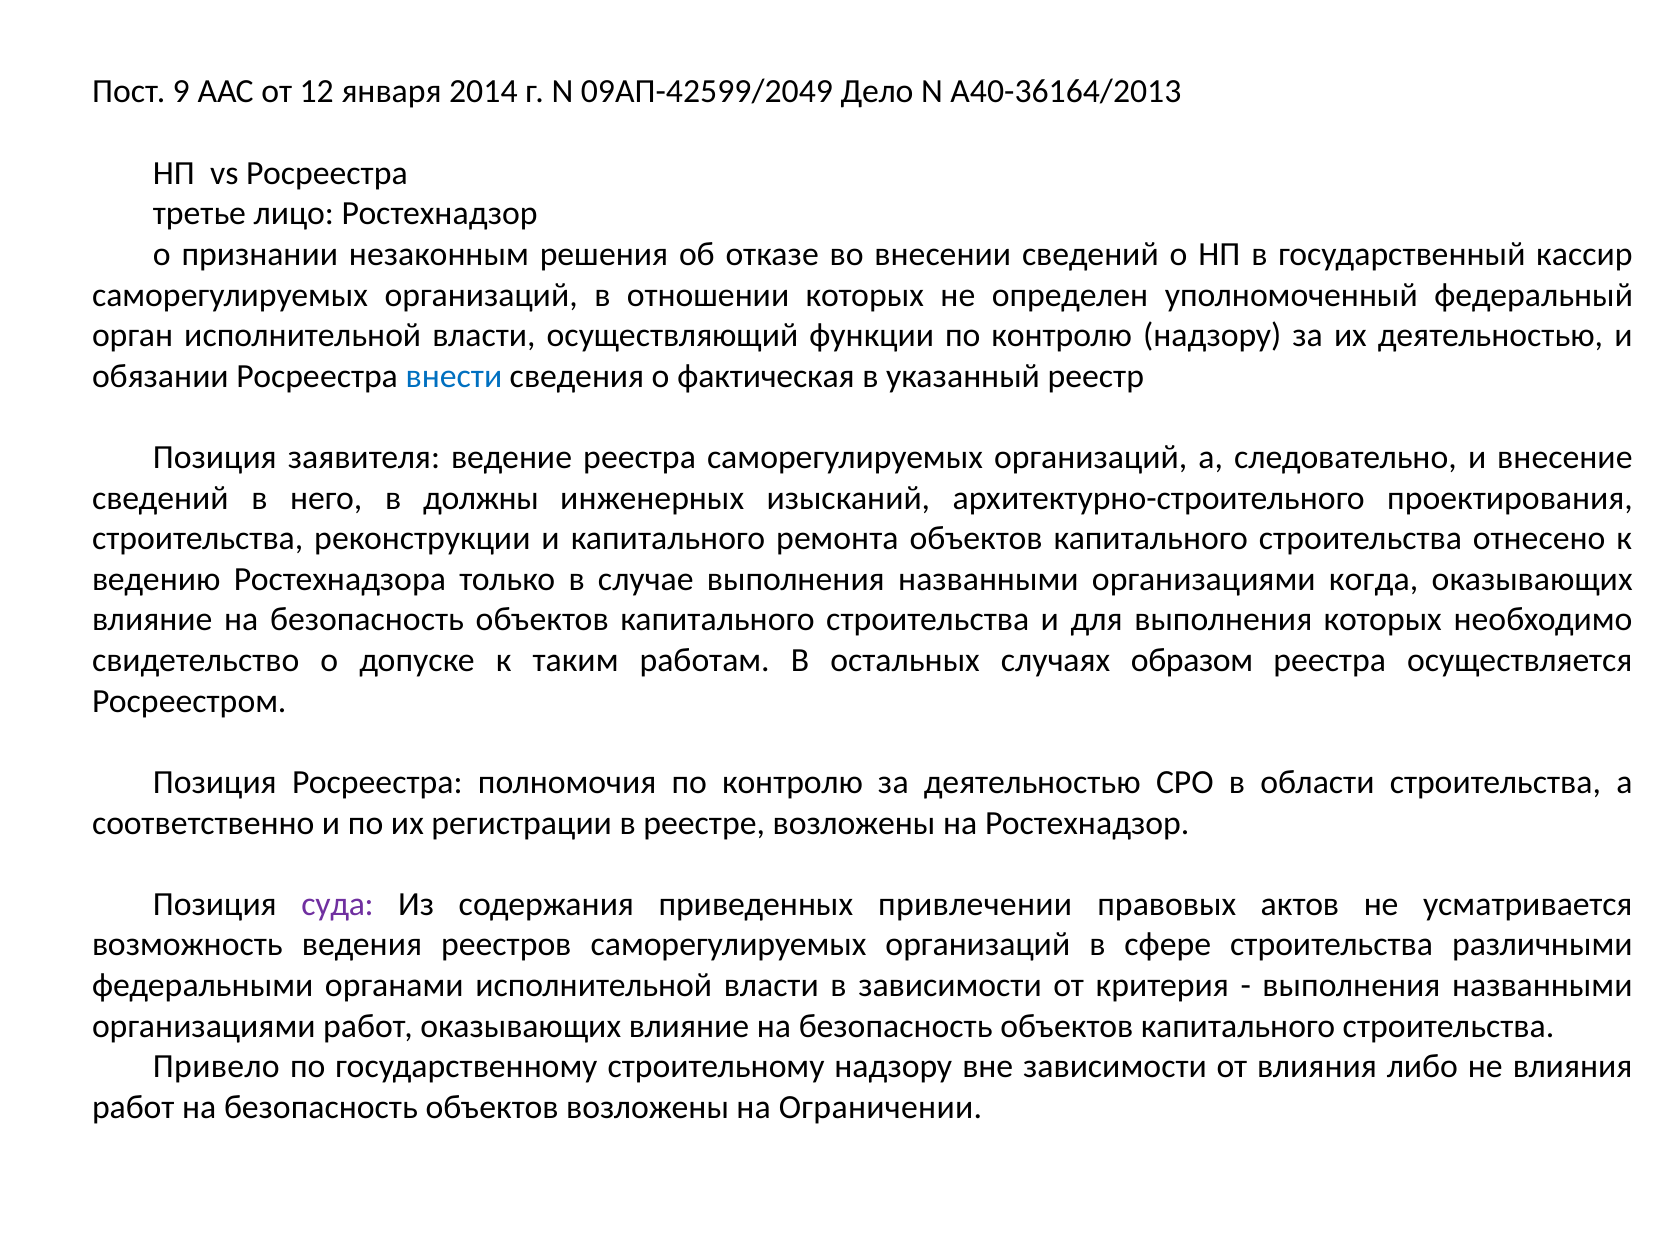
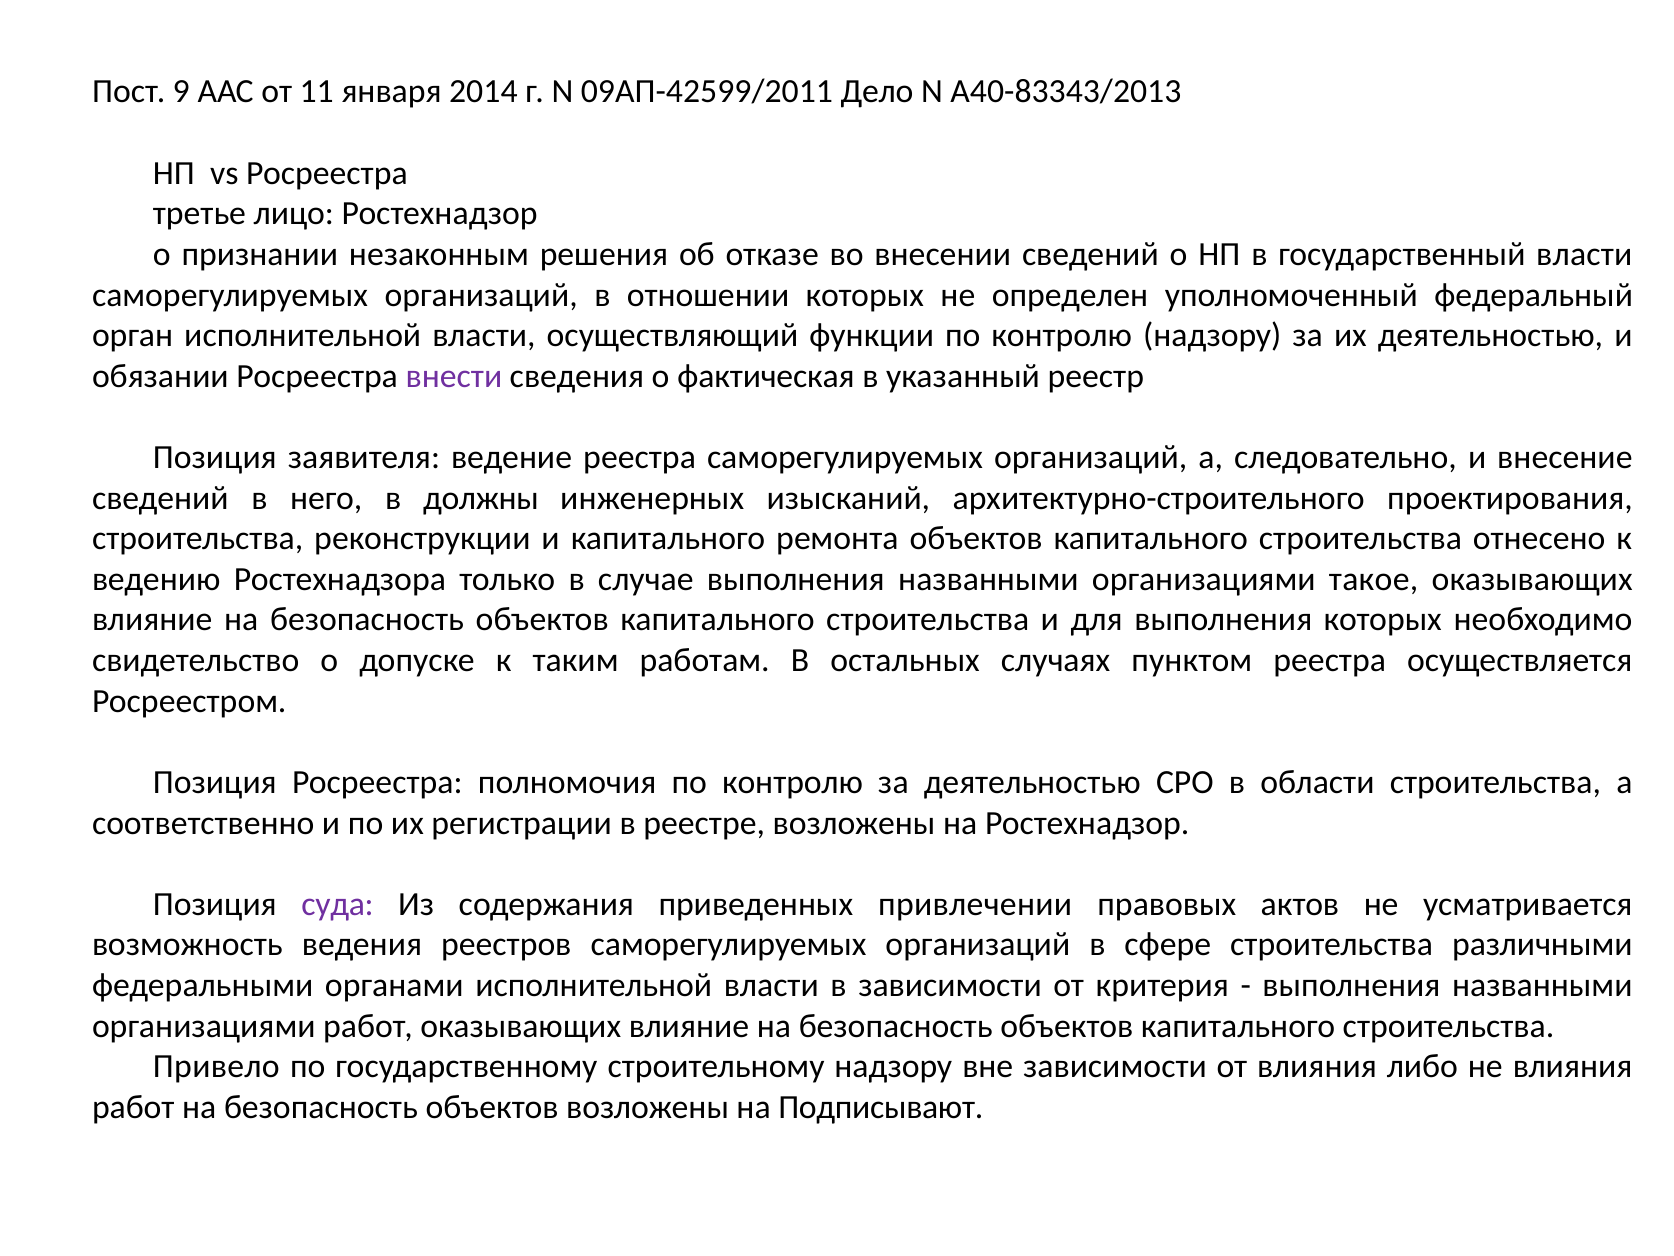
12: 12 -> 11
09АП-42599/2049: 09АП-42599/2049 -> 09АП-42599/2011
А40-36164/2013: А40-36164/2013 -> А40-83343/2013
государственный кассир: кассир -> власти
внести colour: blue -> purple
когда: когда -> такое
образом: образом -> пунктом
Ограничении: Ограничении -> Подписывают
